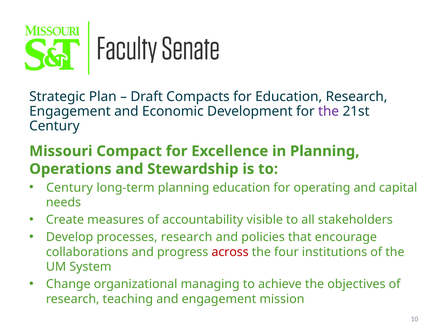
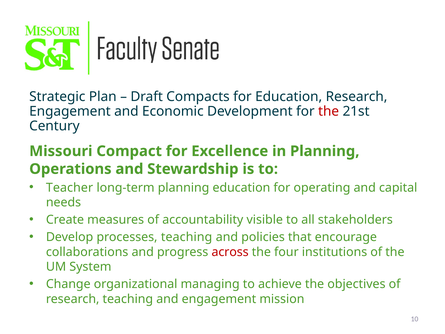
the at (329, 111) colour: purple -> red
Century at (70, 187): Century -> Teacher
processes research: research -> teaching
